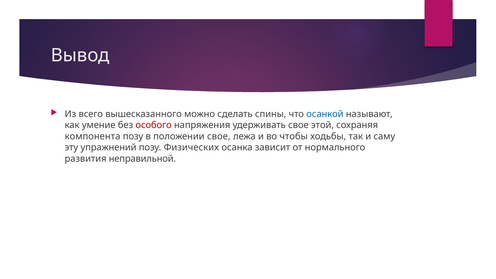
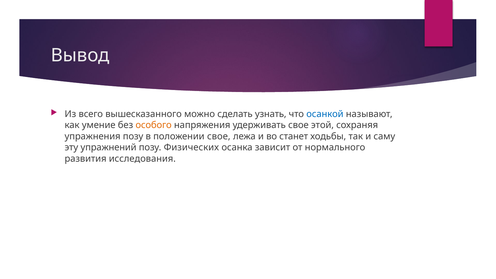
спины: спины -> узнать
особого colour: red -> orange
компонента: компонента -> упражнения
чтобы: чтобы -> станет
неправильной: неправильной -> исследования
